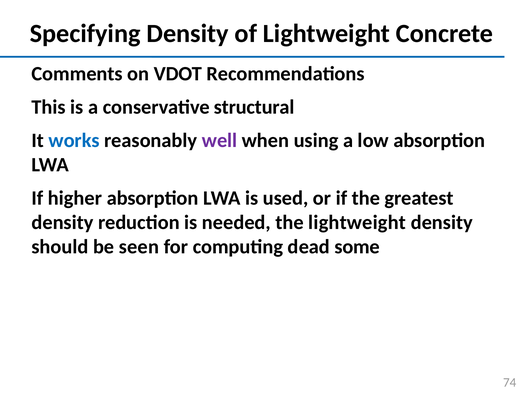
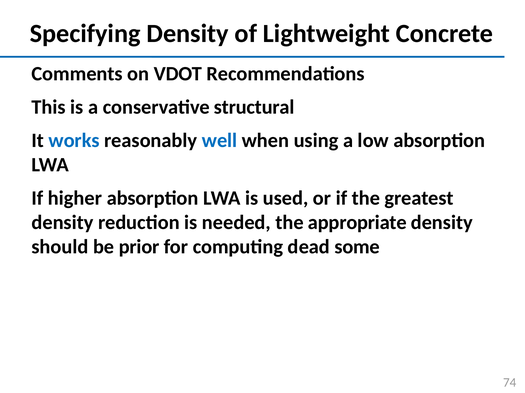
well colour: purple -> blue
the lightweight: lightweight -> appropriate
seen: seen -> prior
